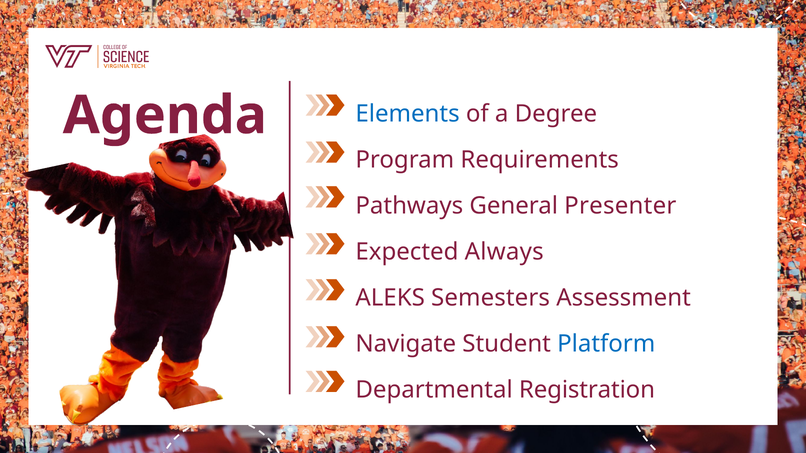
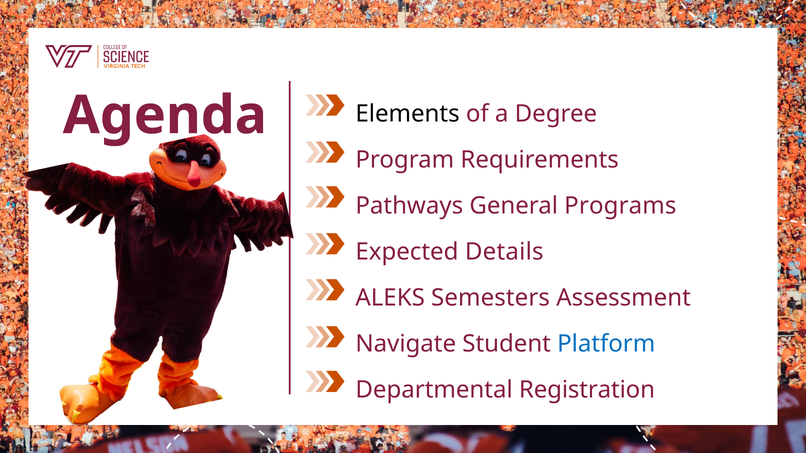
Elements colour: blue -> black
Presenter: Presenter -> Programs
Always: Always -> Details
